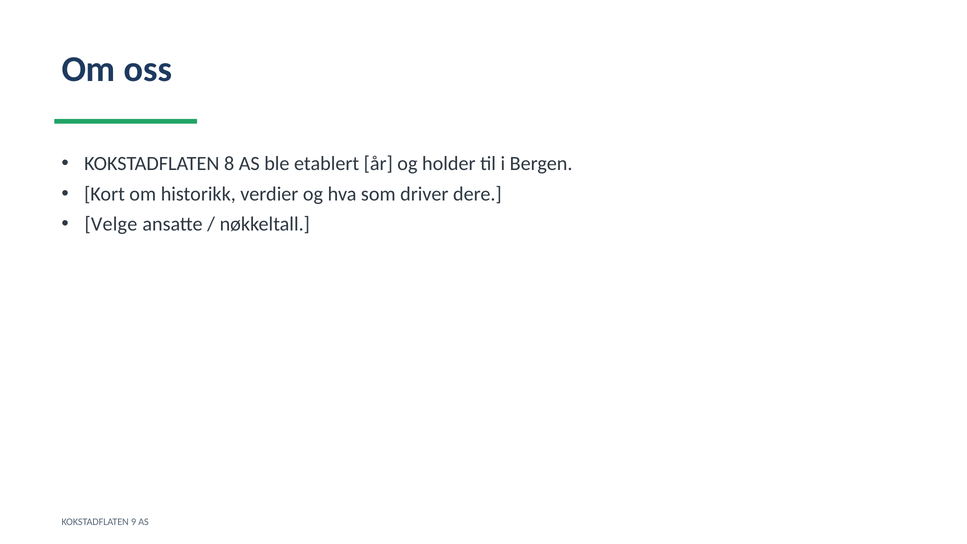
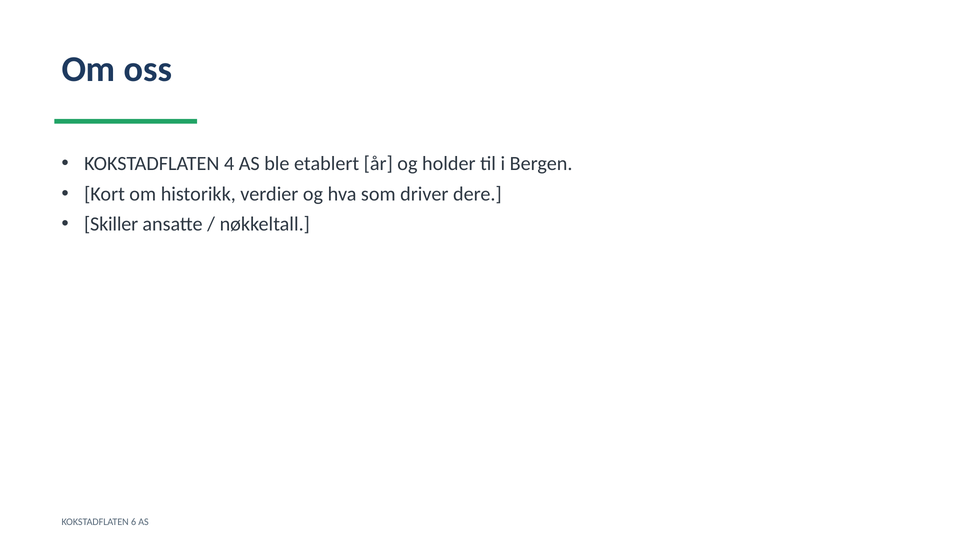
8: 8 -> 4
Velge: Velge -> Skiller
9: 9 -> 6
